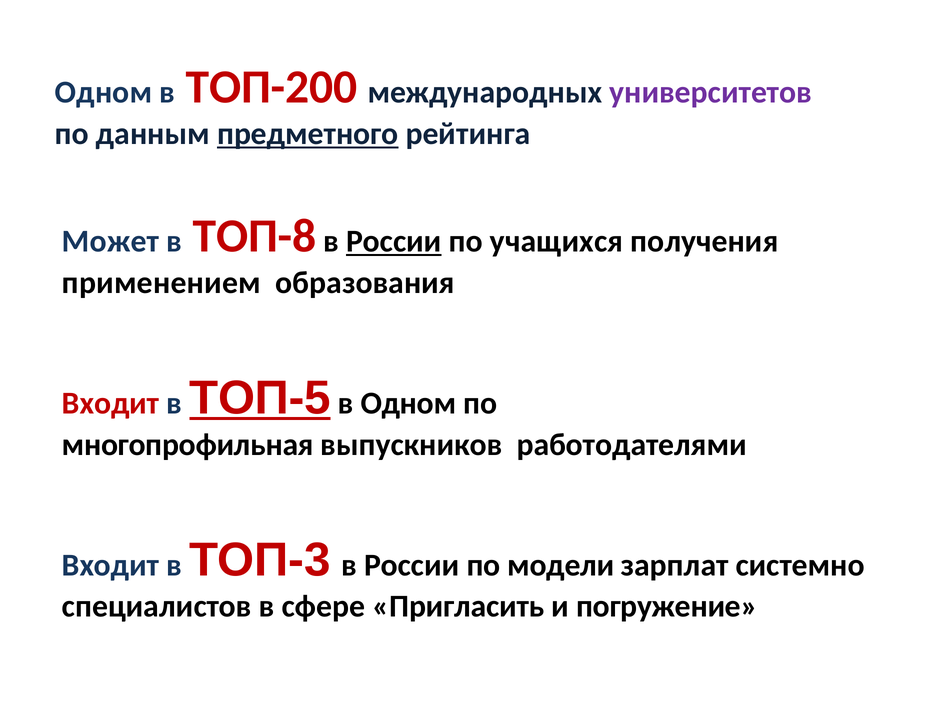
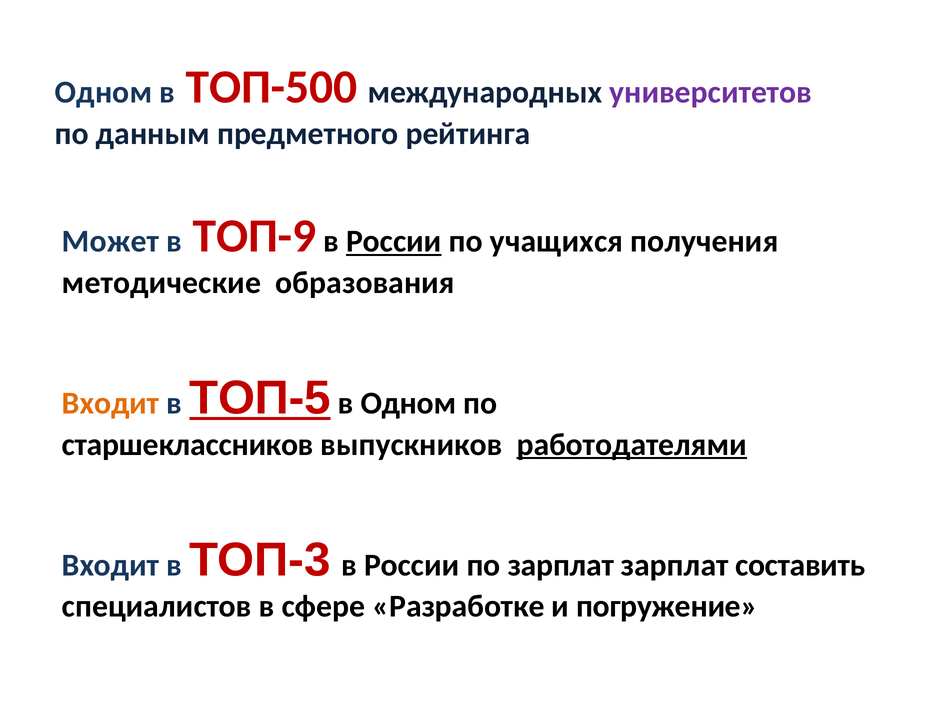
ТОП-200: ТОП-200 -> ТОП-500
предметного underline: present -> none
ТОП-8: ТОП-8 -> ТОП-9
применением: применением -> методические
Входит at (111, 403) colour: red -> orange
многопрофильная: многопрофильная -> старшеклассников
работодателями underline: none -> present
по модели: модели -> зарплат
системно: системно -> составить
Пригласить: Пригласить -> Разработке
